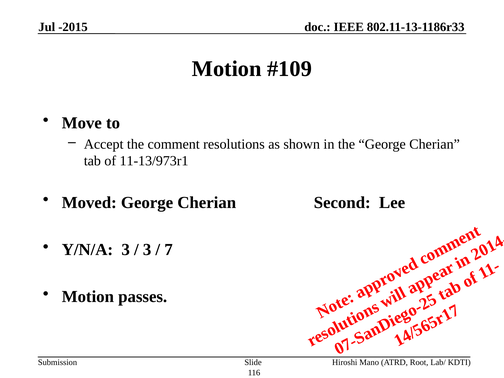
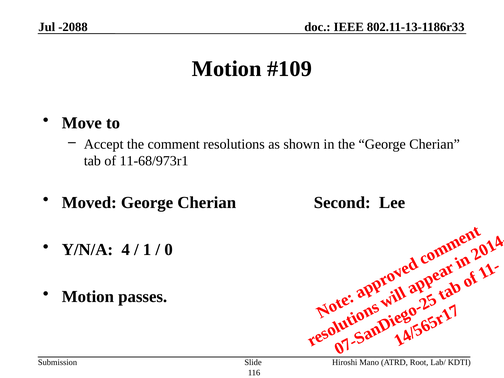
-2015: -2015 -> -2088
11-13/973r1: 11-13/973r1 -> 11-68/973r1
Y/N/A 3: 3 -> 4
3 at (147, 250): 3 -> 1
7 at (169, 250): 7 -> 0
